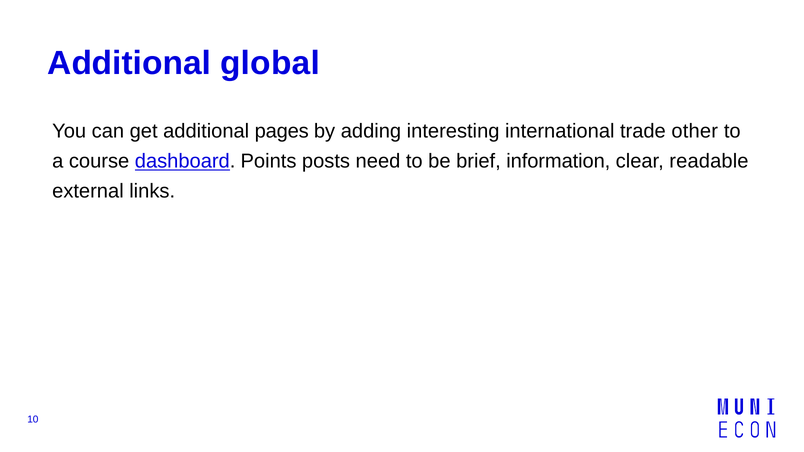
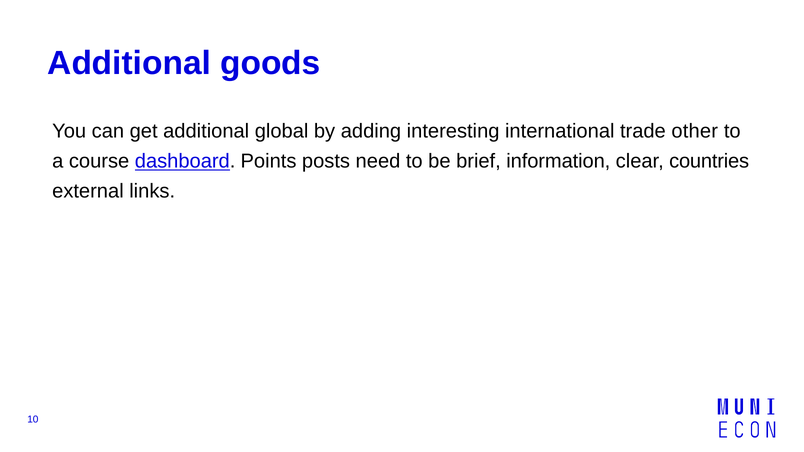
global: global -> goods
pages: pages -> global
readable: readable -> countries
